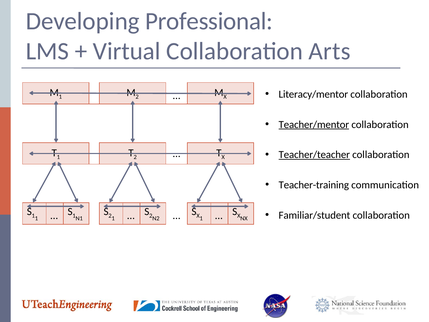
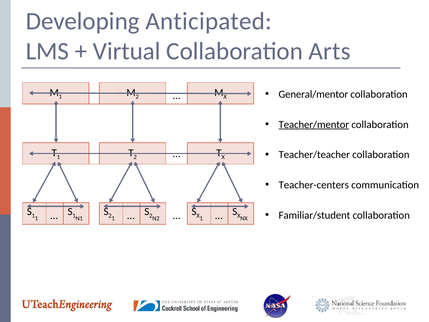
Professional: Professional -> Anticipated
Literacy/mentor: Literacy/mentor -> General/mentor
Teacher/teacher underline: present -> none
Teacher-training: Teacher-training -> Teacher-centers
